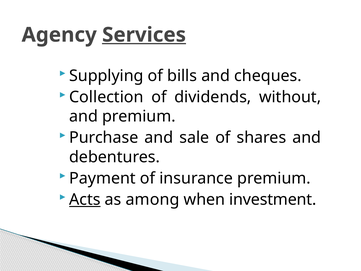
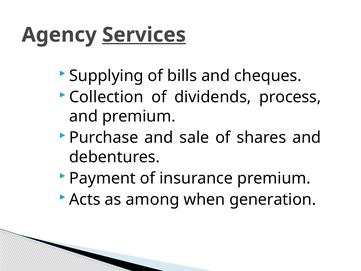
without: without -> process
Acts underline: present -> none
investment: investment -> generation
